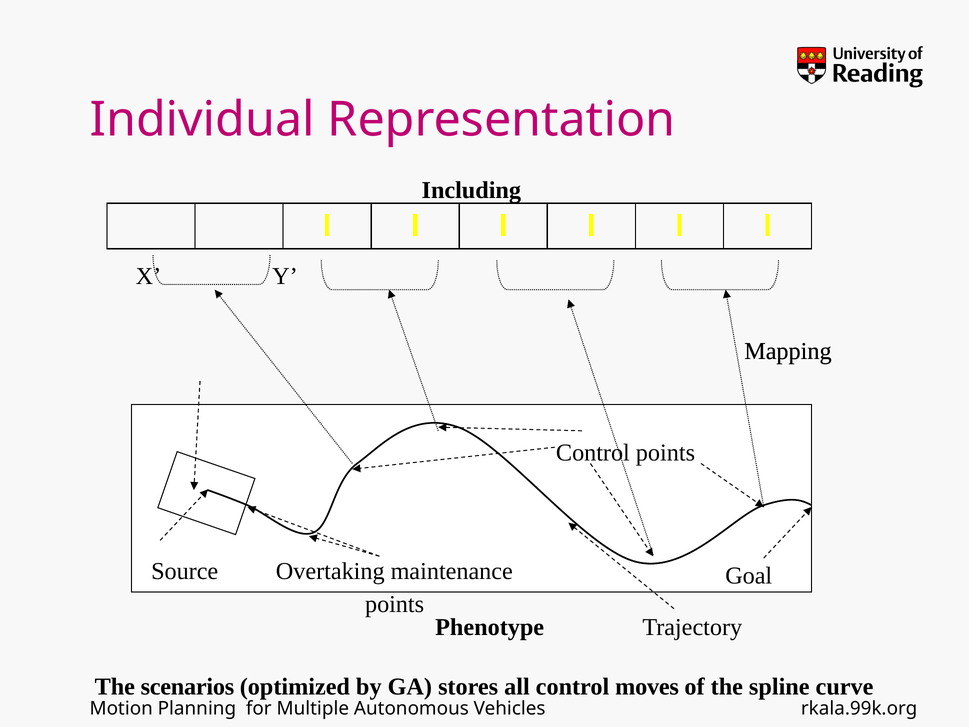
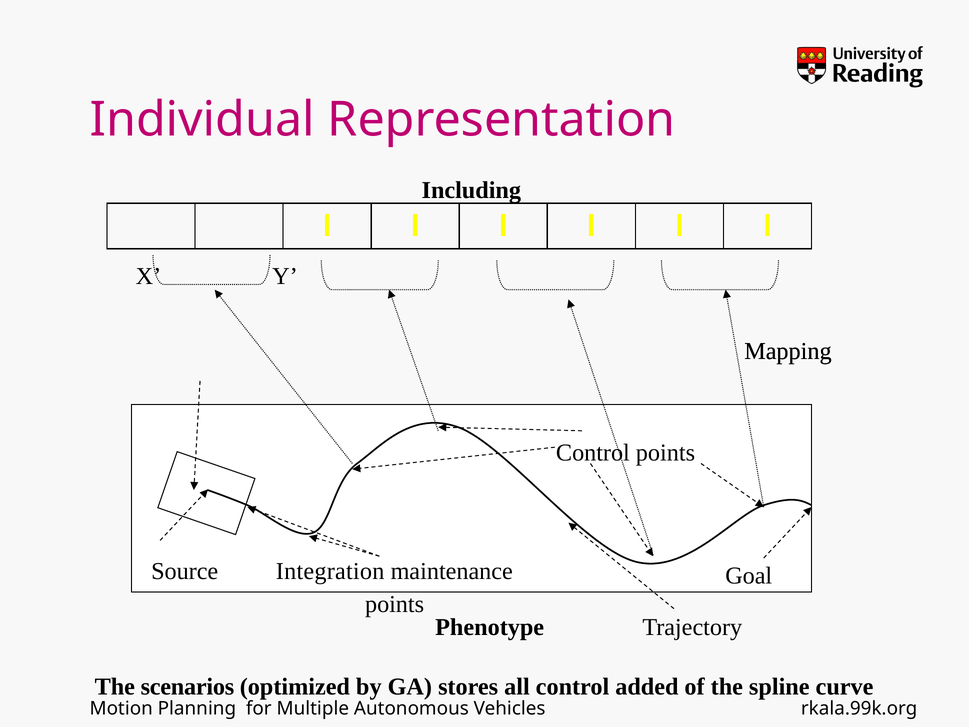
Overtaking: Overtaking -> Integration
moves: moves -> added
